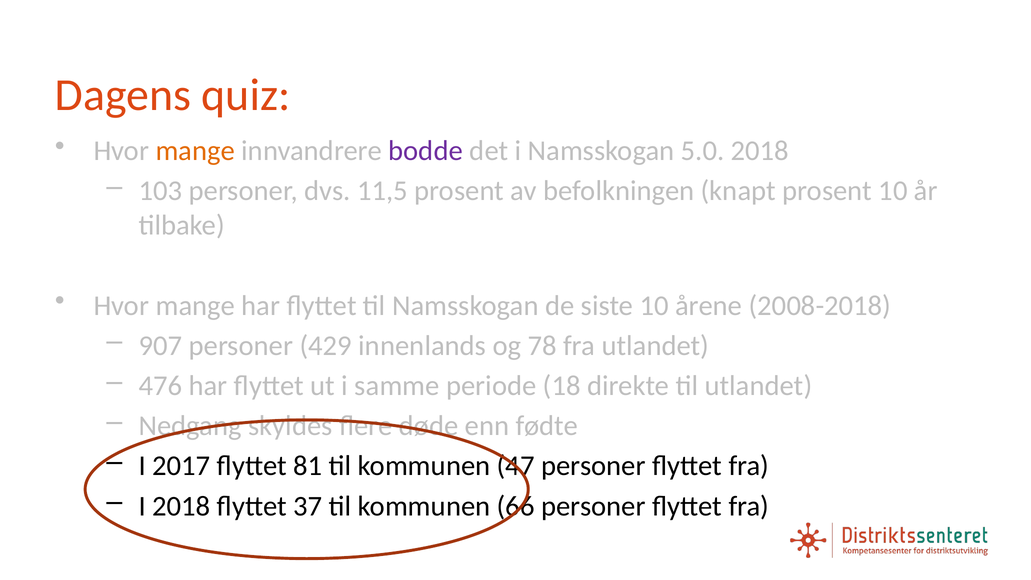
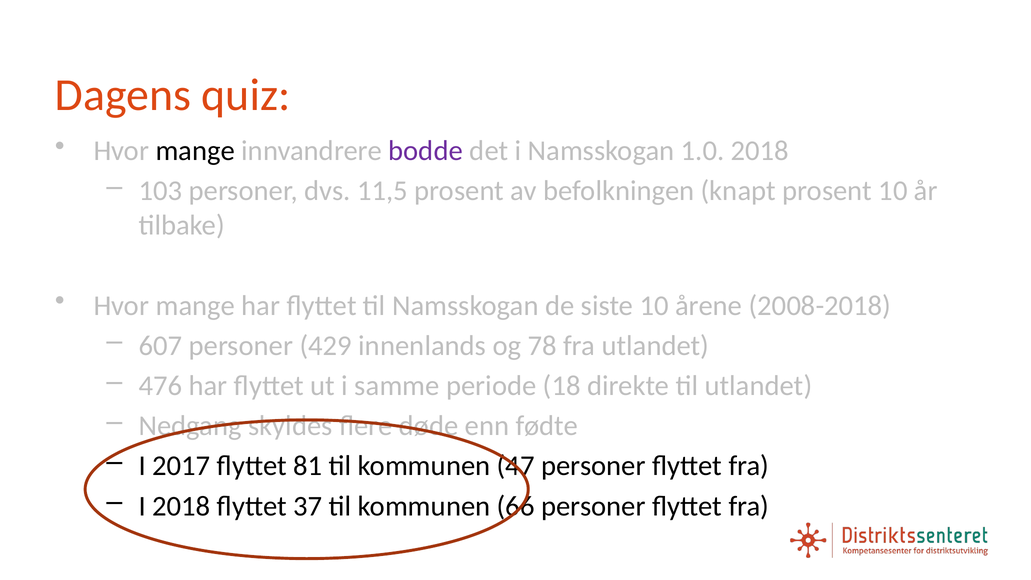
mange at (195, 151) colour: orange -> black
5.0: 5.0 -> 1.0
907: 907 -> 607
